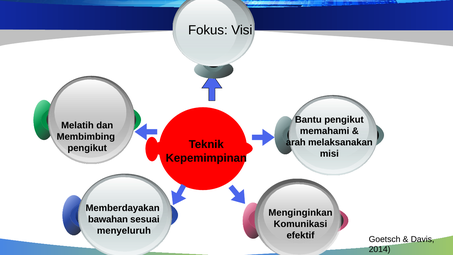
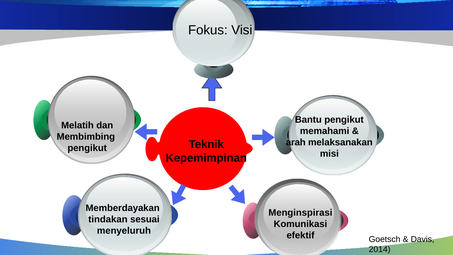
Menginginkan: Menginginkan -> Menginspirasi
bawahan: bawahan -> tindakan
